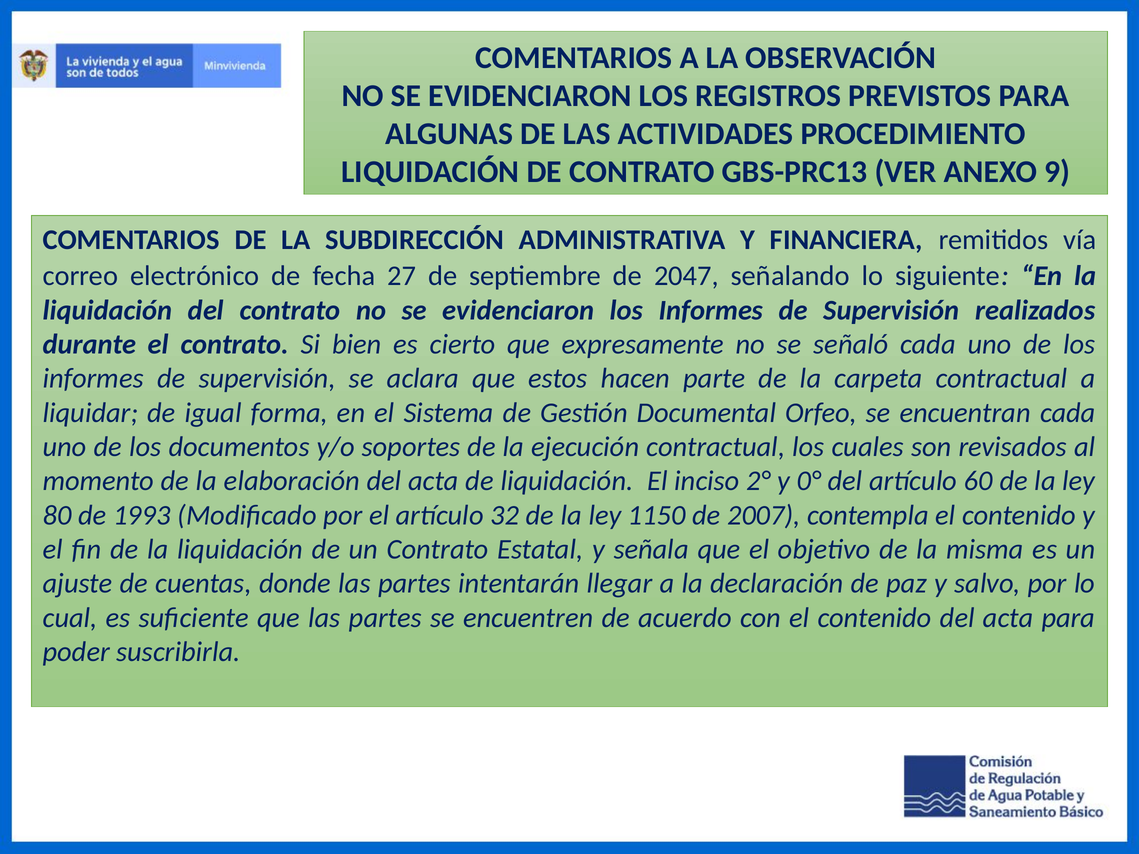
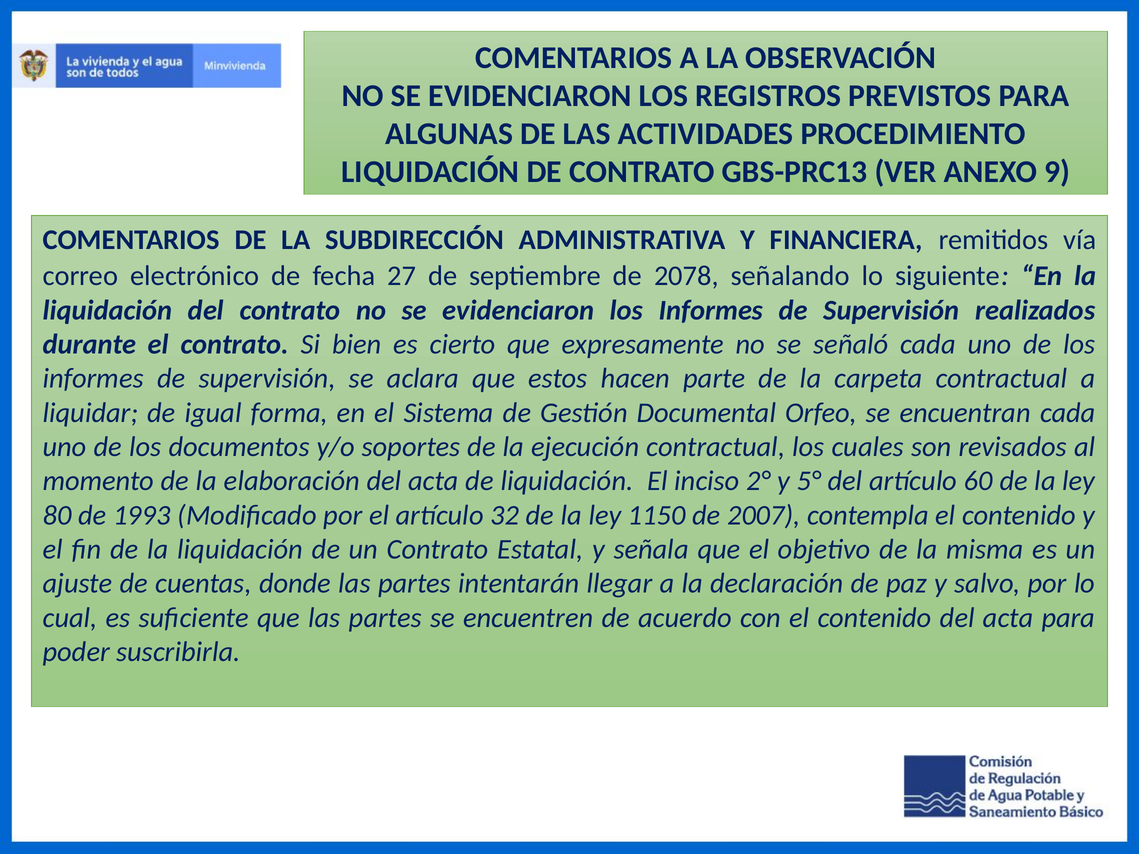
2047: 2047 -> 2078
0°: 0° -> 5°
